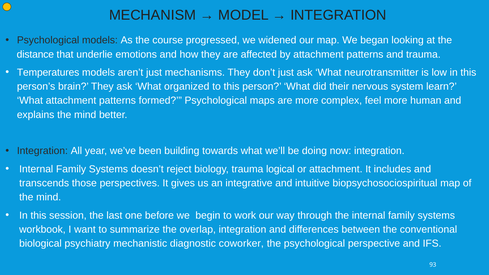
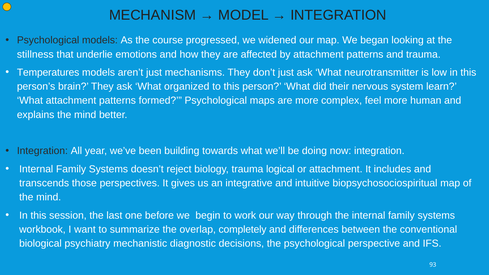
distance: distance -> stillness
overlap integration: integration -> completely
coworker: coworker -> decisions
